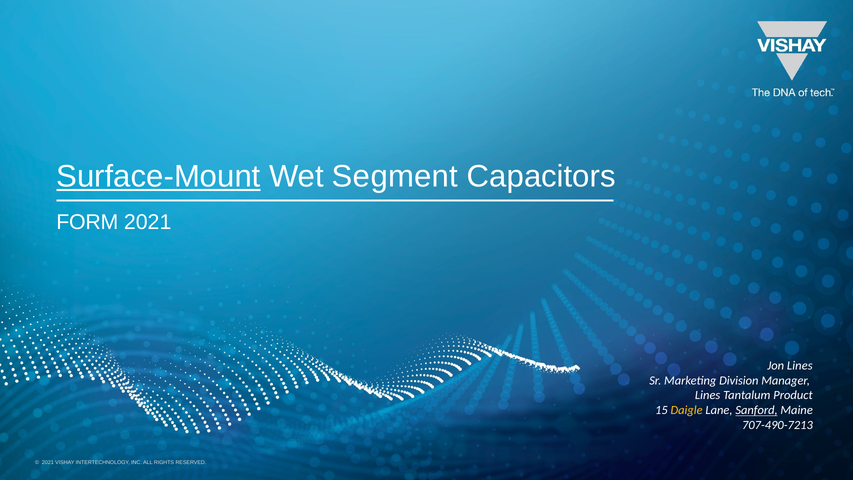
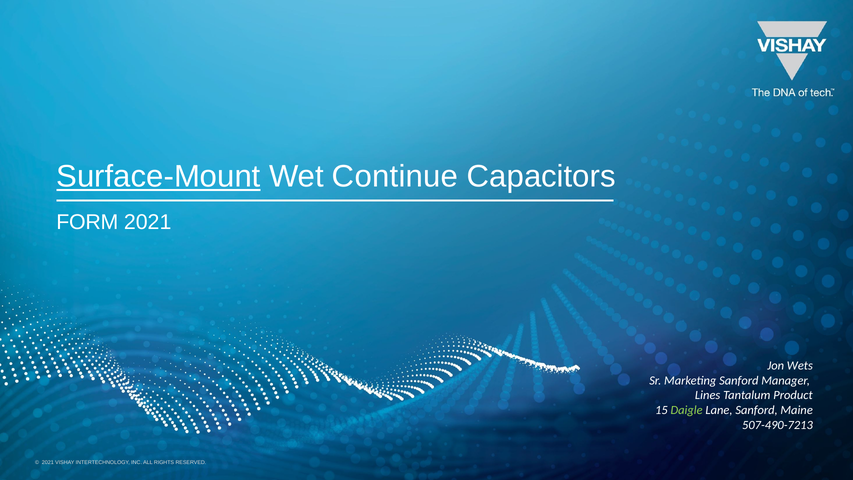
Segment: Segment -> Continue
Jon Lines: Lines -> Wets
Marketing Division: Division -> Sanford
Daigle colour: yellow -> light green
Sanford at (757, 410) underline: present -> none
707-490-7213: 707-490-7213 -> 507-490-7213
